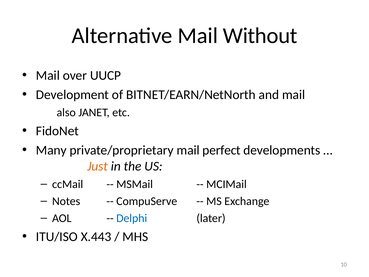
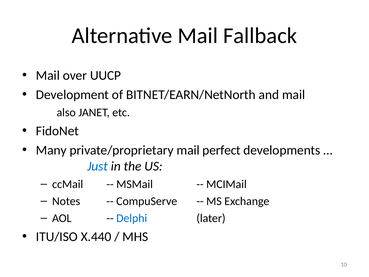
Without: Without -> Fallback
Just colour: orange -> blue
X.443: X.443 -> X.440
